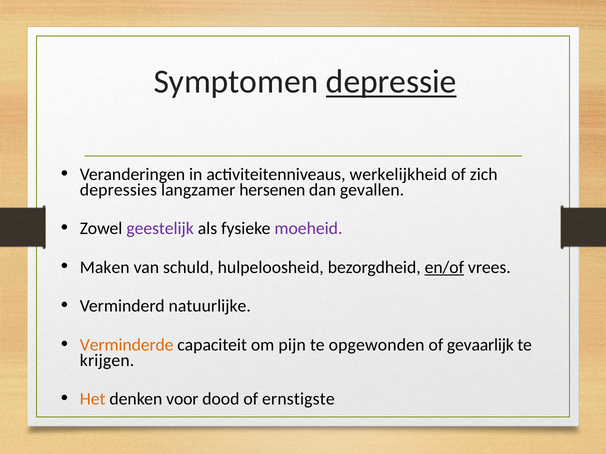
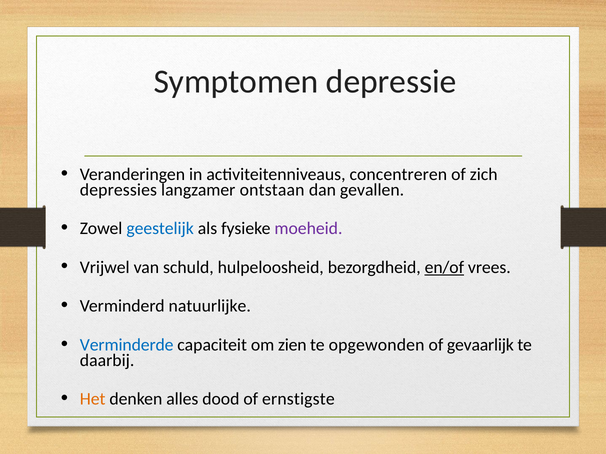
depressie underline: present -> none
werkelijkheid: werkelijkheid -> concentreren
hersenen: hersenen -> ontstaan
geestelijk colour: purple -> blue
Maken: Maken -> Vrijwel
Verminderde colour: orange -> blue
pijn: pijn -> zien
krijgen: krijgen -> daarbij
voor: voor -> alles
